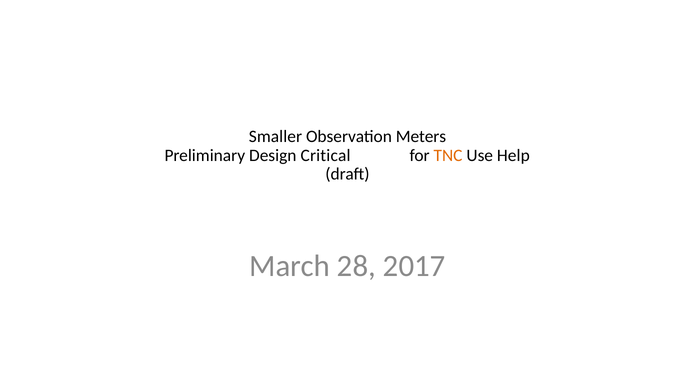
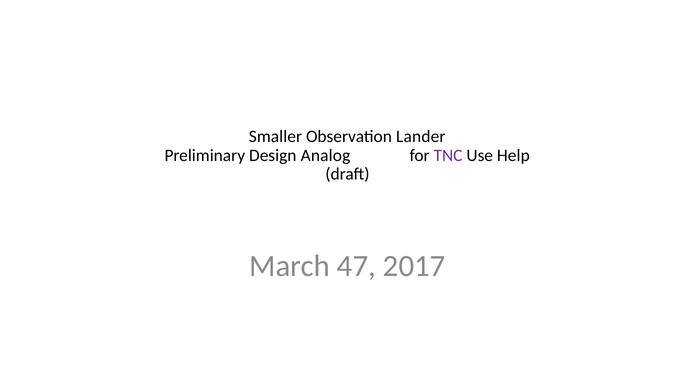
Meters: Meters -> Lander
Critical: Critical -> Analog
TNC colour: orange -> purple
28: 28 -> 47
